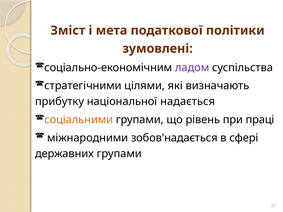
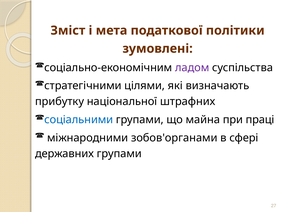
надається: надається -> штрафних
соціальними colour: orange -> blue
рівень: рівень -> майна
зобов'надається: зобов'надається -> зобов'органами
